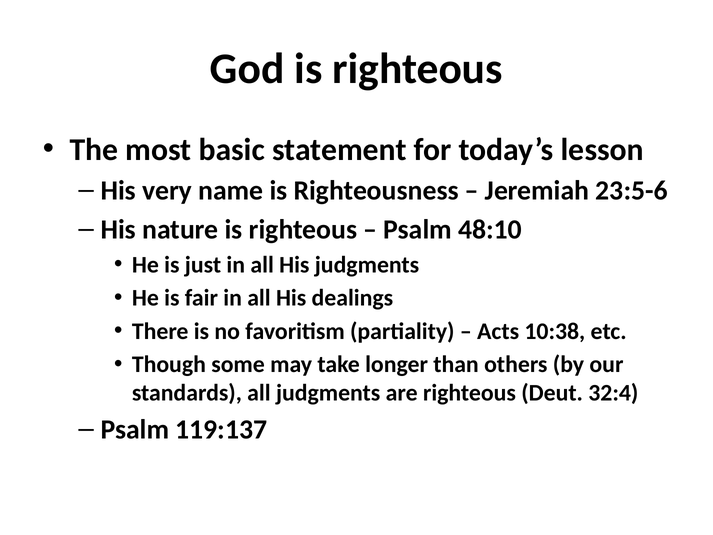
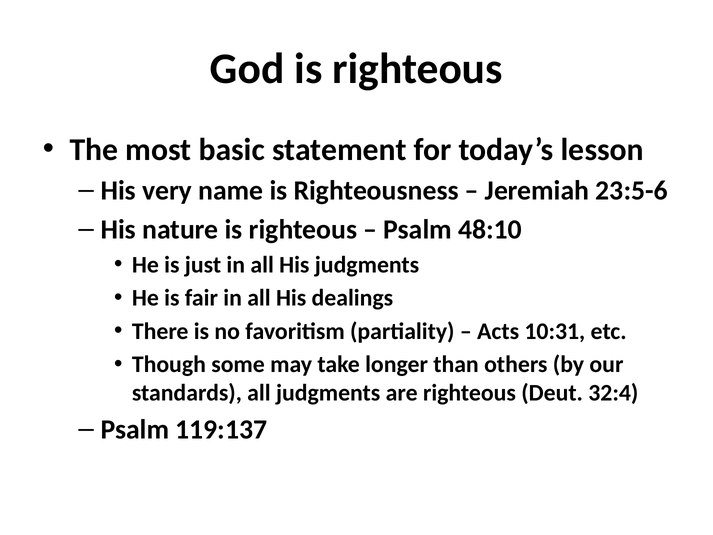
10:38: 10:38 -> 10:31
